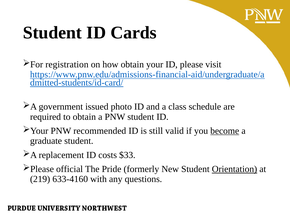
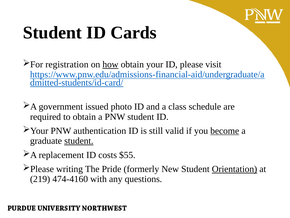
how underline: none -> present
recommended: recommended -> authentication
student at (79, 141) underline: none -> present
$33: $33 -> $55
official: official -> writing
633-4160: 633-4160 -> 474-4160
